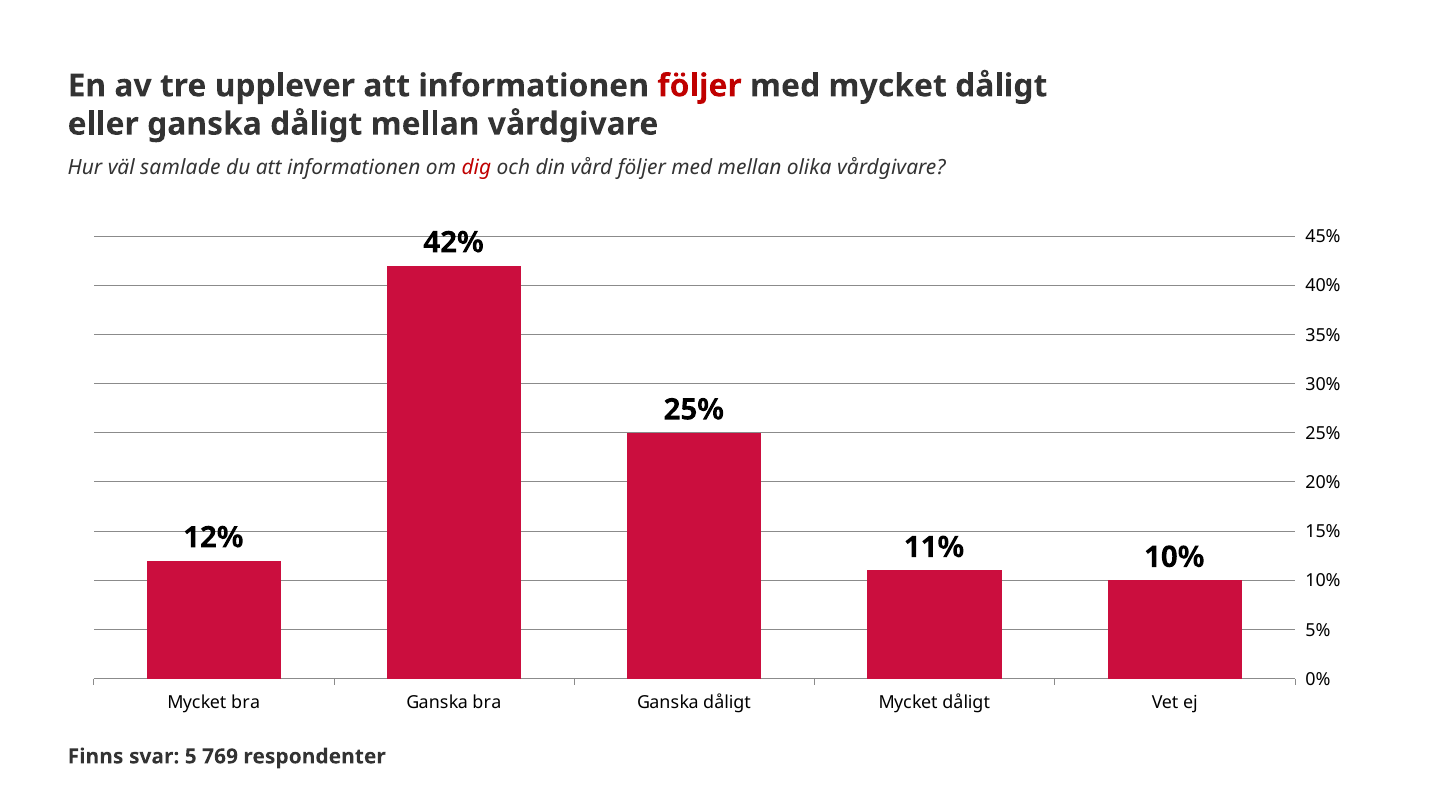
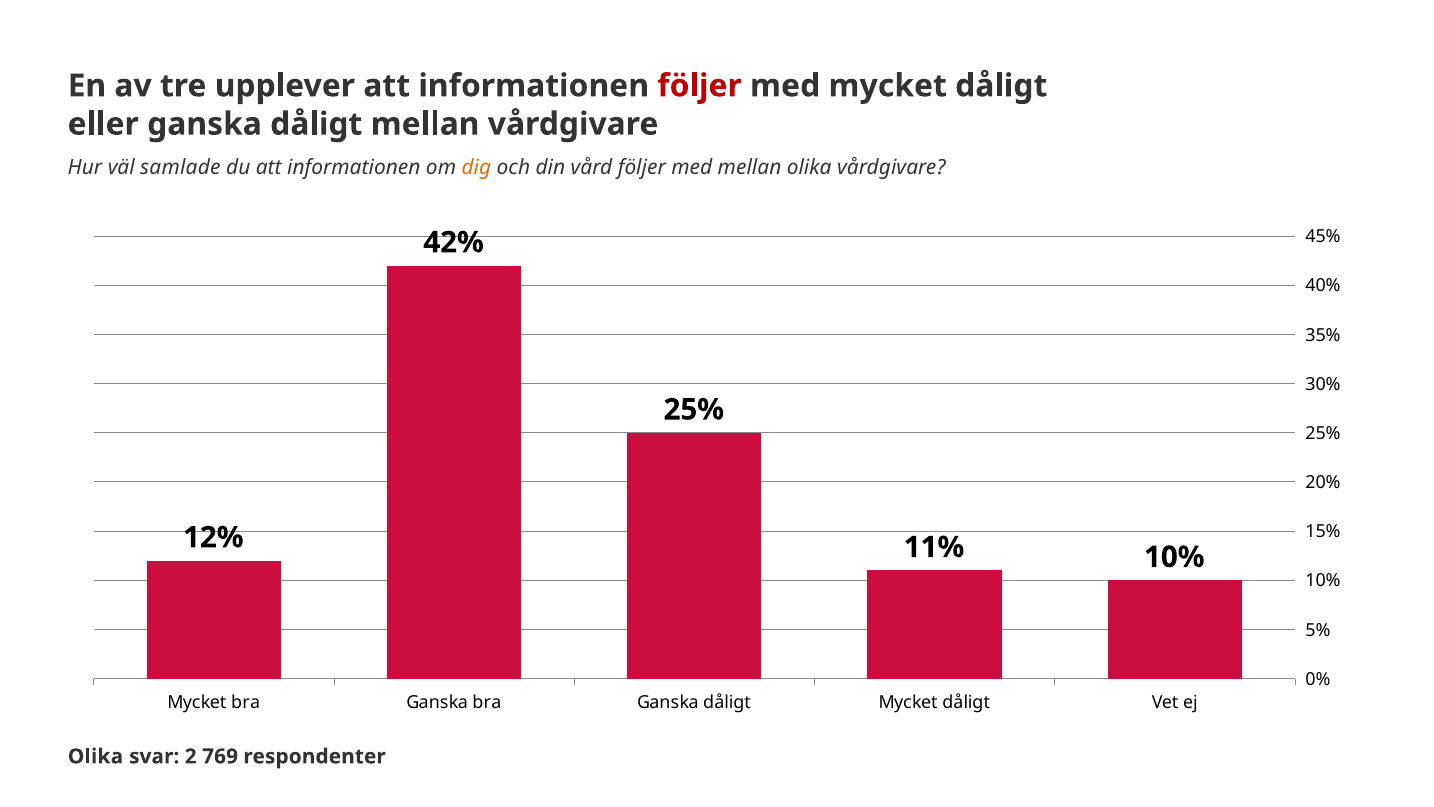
dig colour: red -> orange
Finns at (96, 756): Finns -> Olika
5: 5 -> 2
